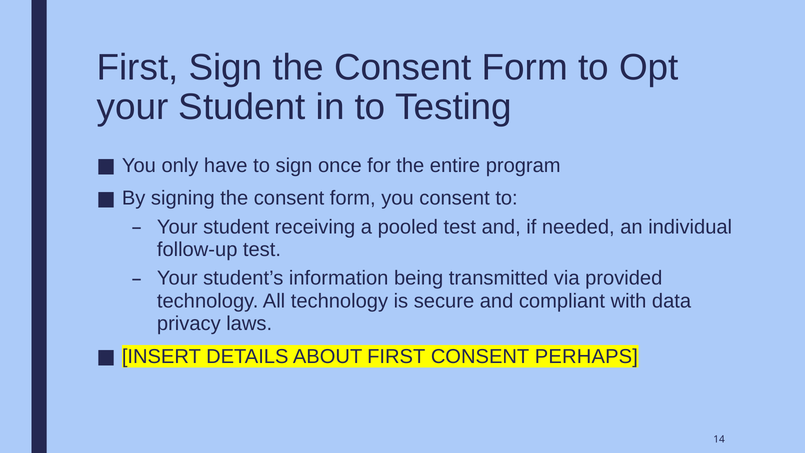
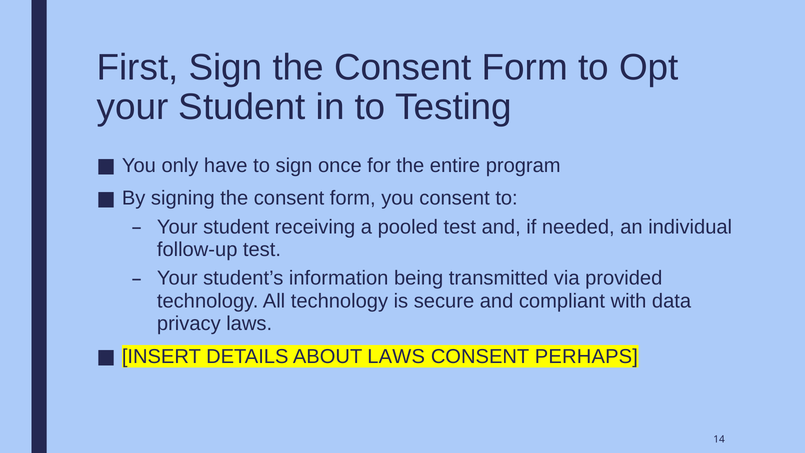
ABOUT FIRST: FIRST -> LAWS
